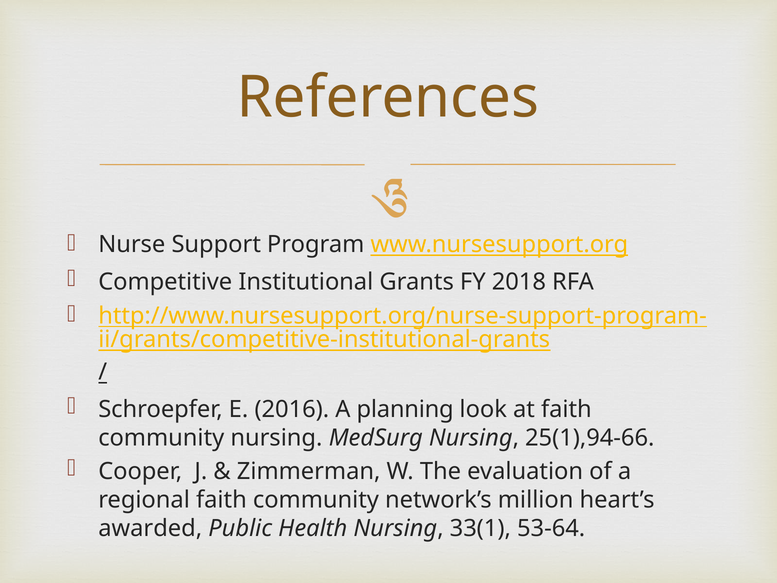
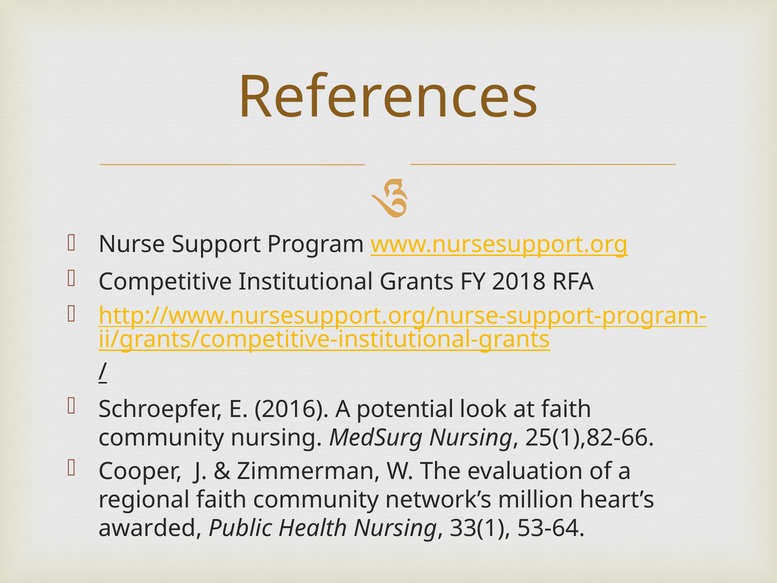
planning: planning -> potential
25(1),94-66: 25(1),94-66 -> 25(1),82-66
